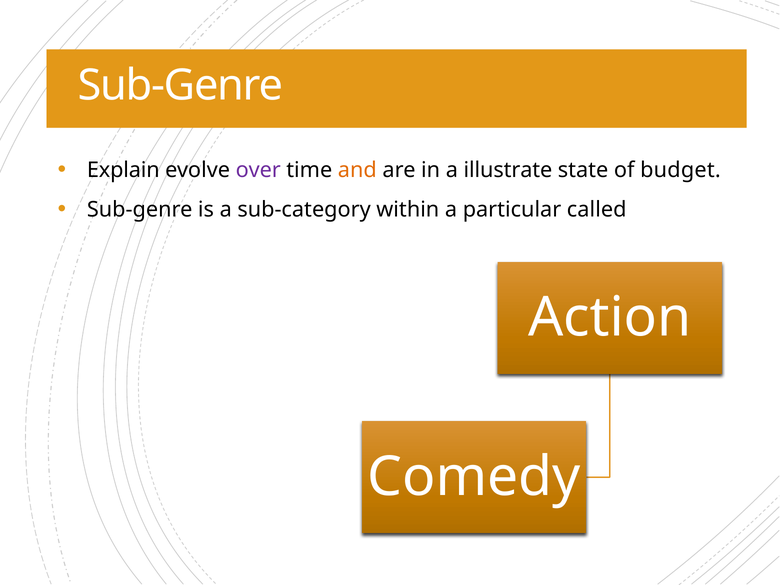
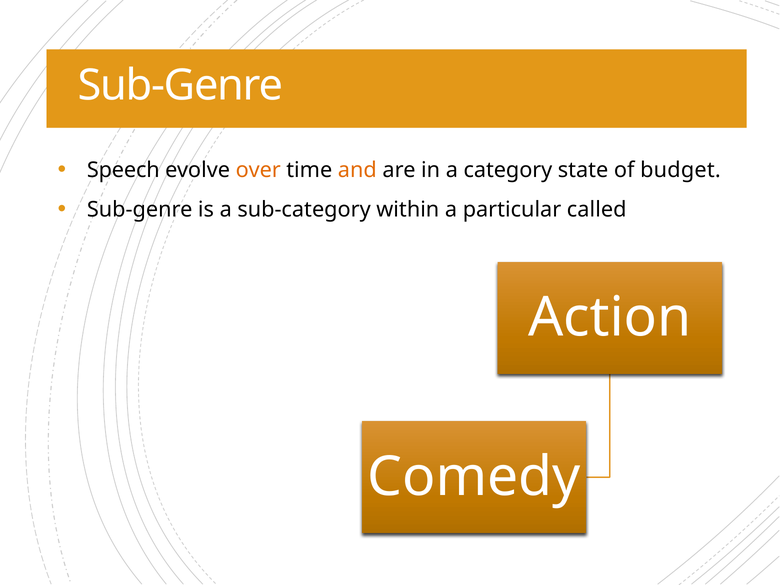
Explain: Explain -> Speech
over colour: purple -> orange
illustrate: illustrate -> category
